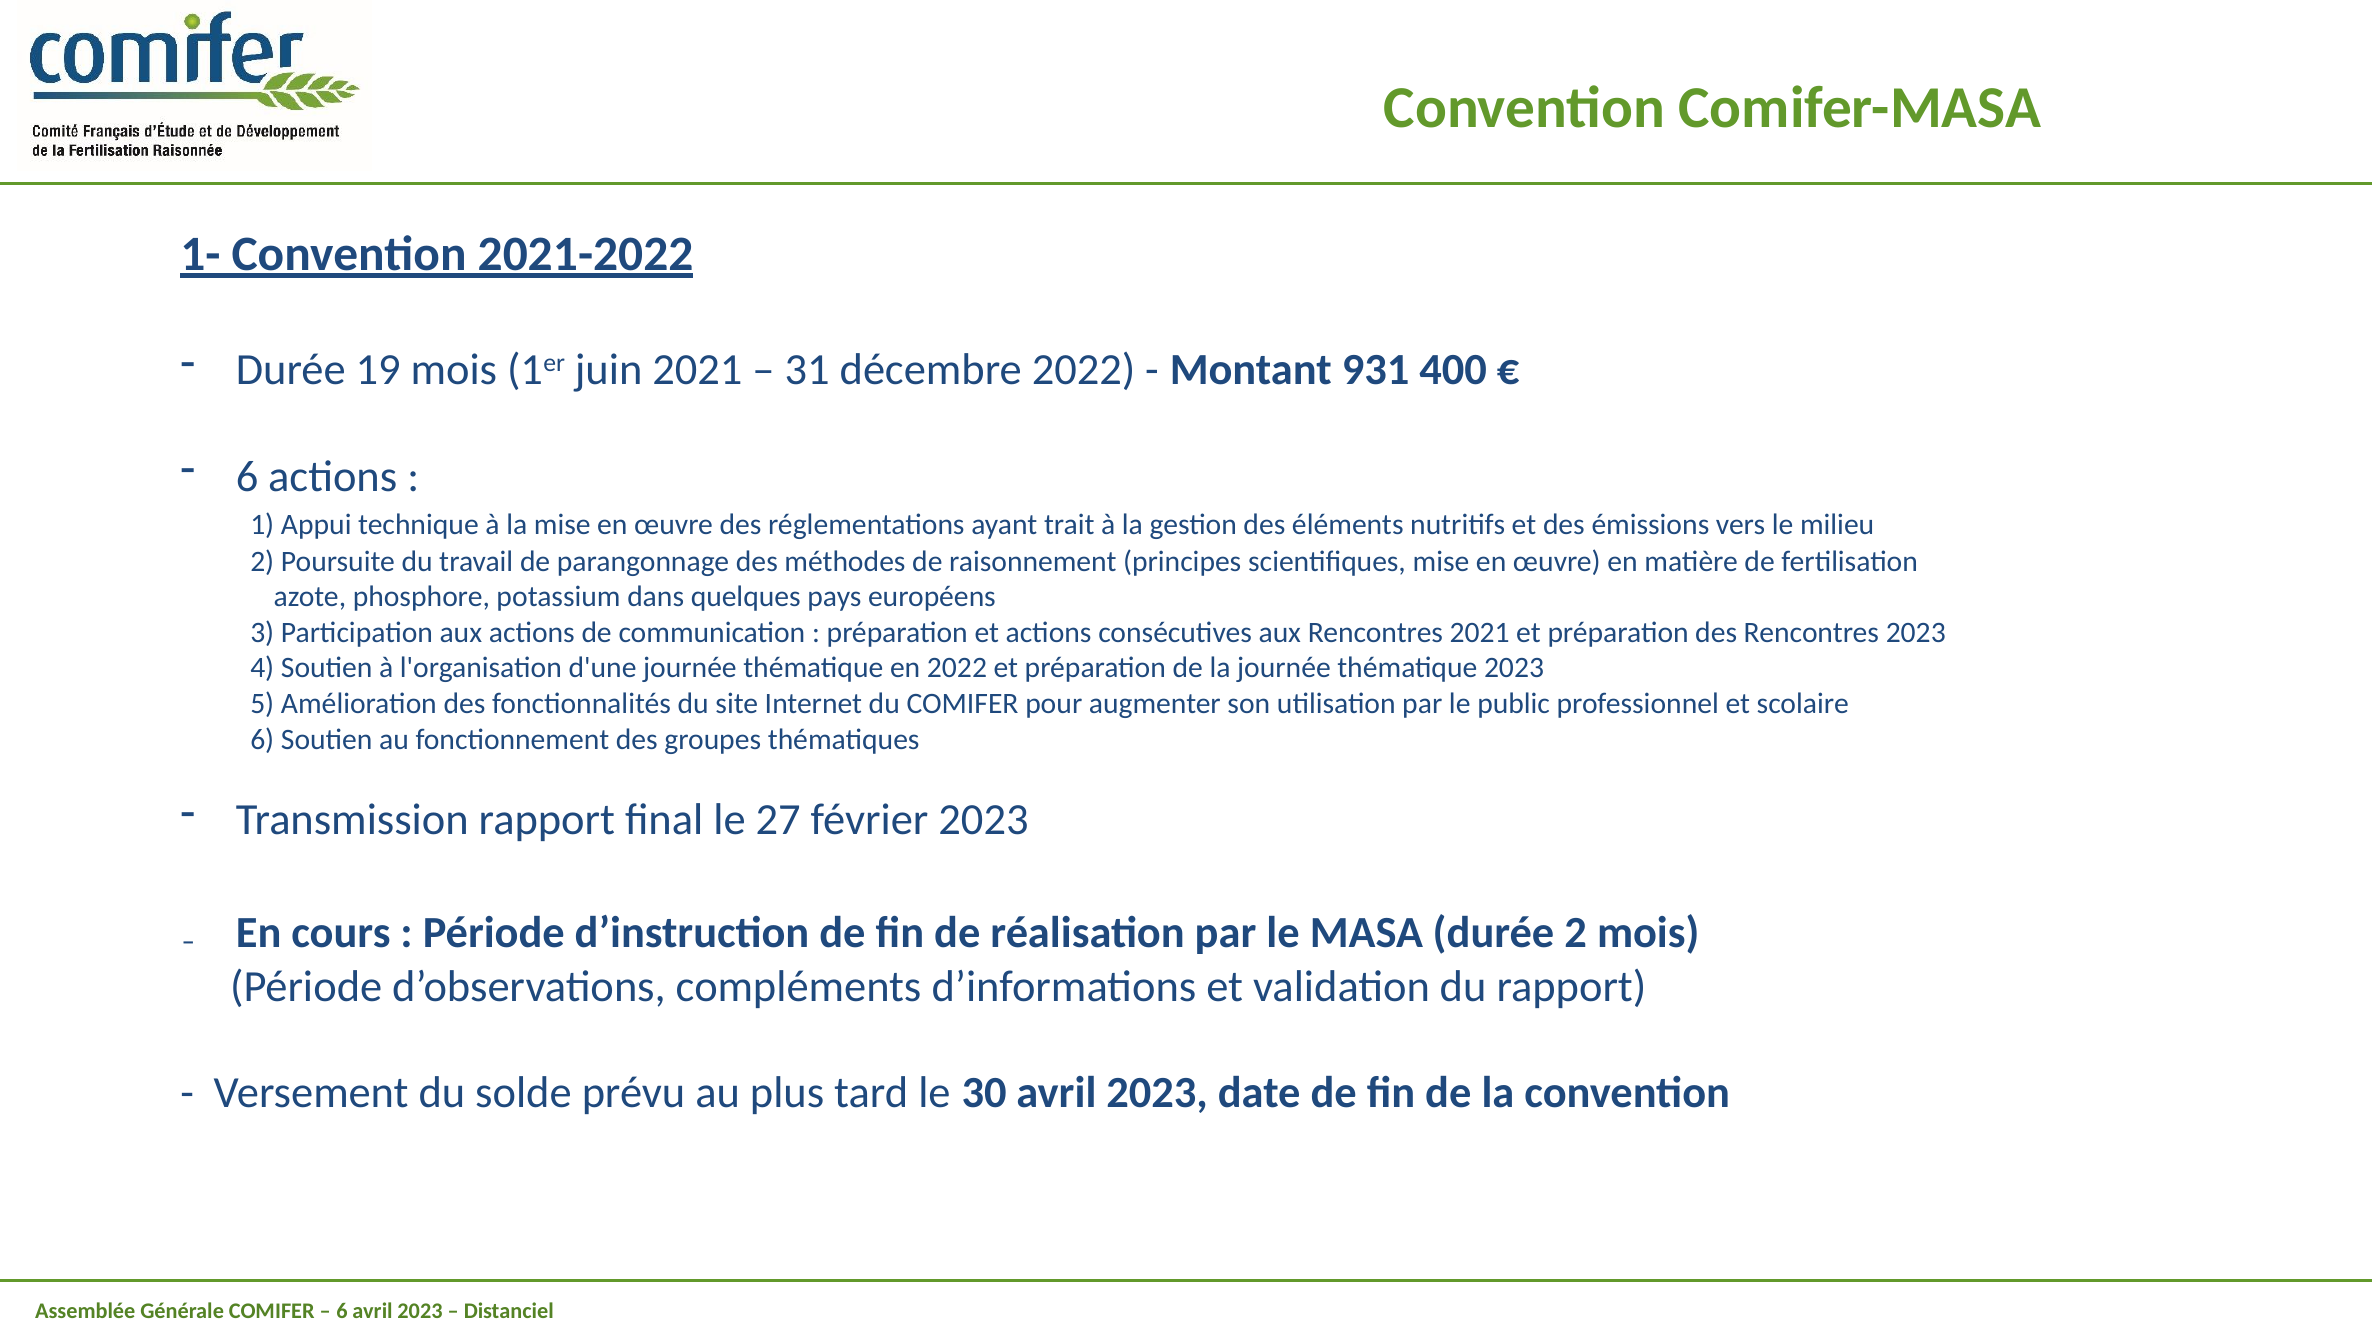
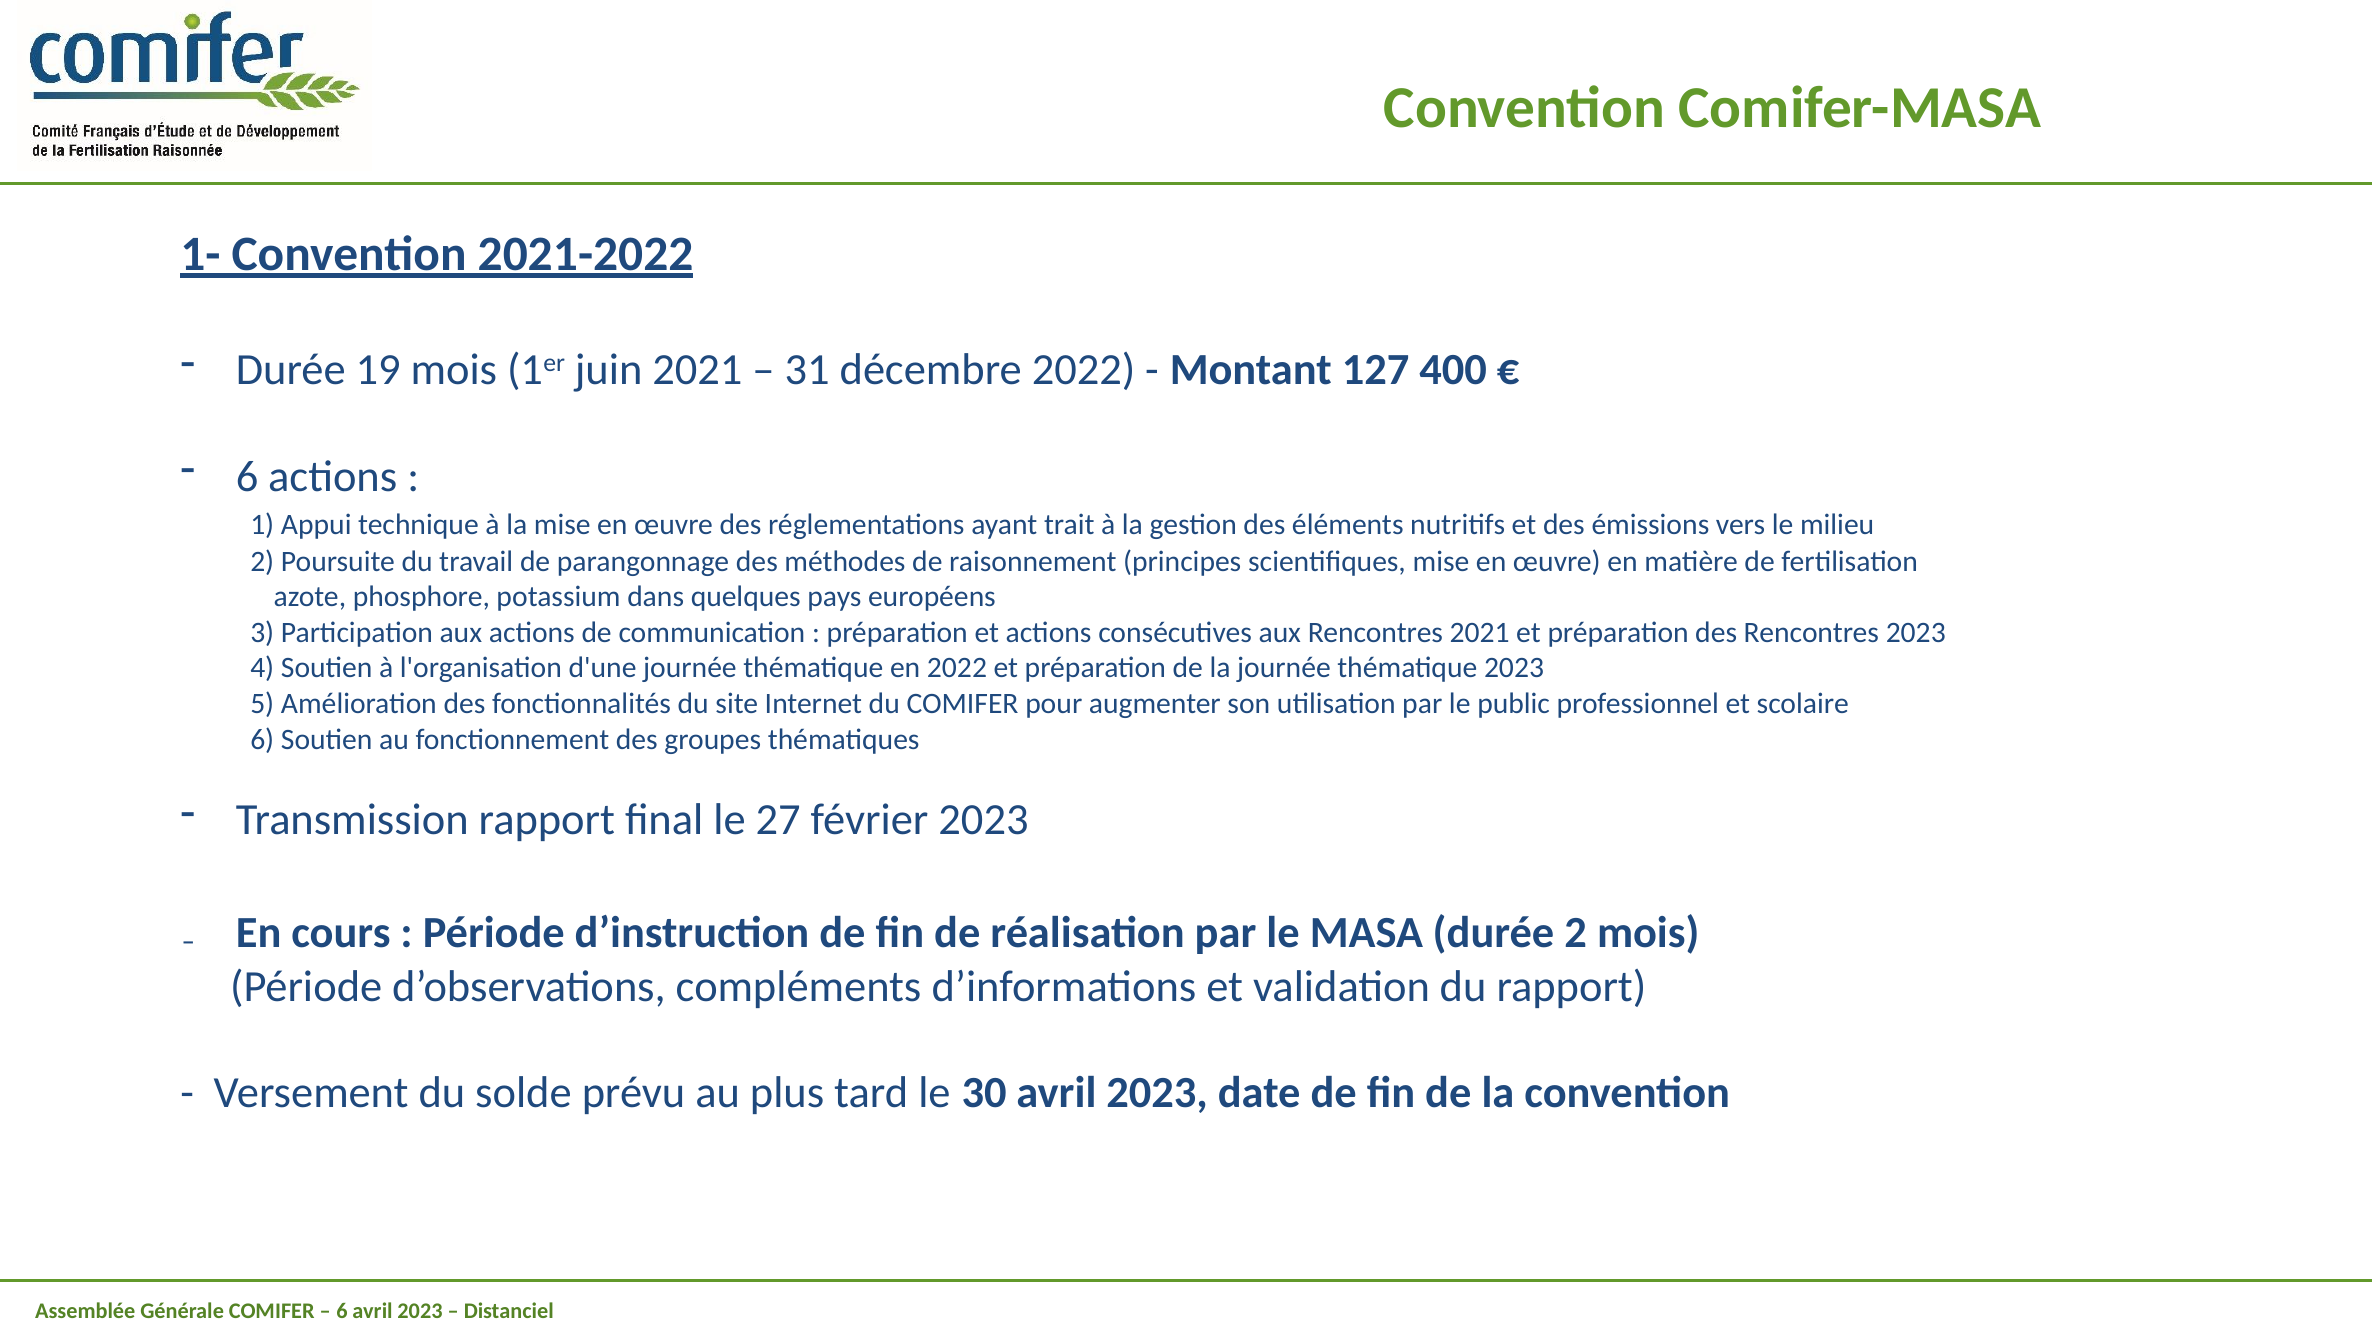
931: 931 -> 127
